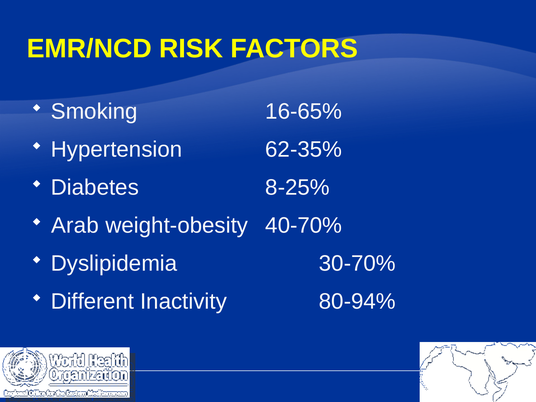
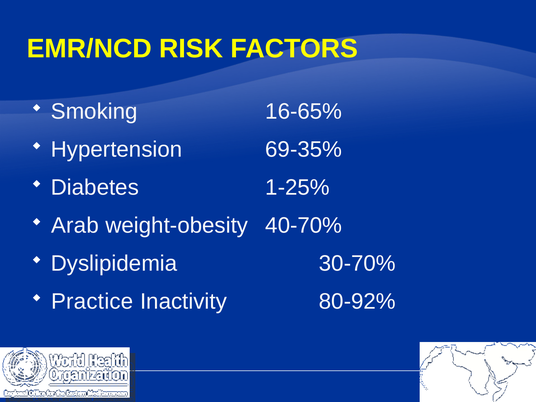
62-35%: 62-35% -> 69-35%
8-25%: 8-25% -> 1-25%
Different: Different -> Practice
80-94%: 80-94% -> 80-92%
